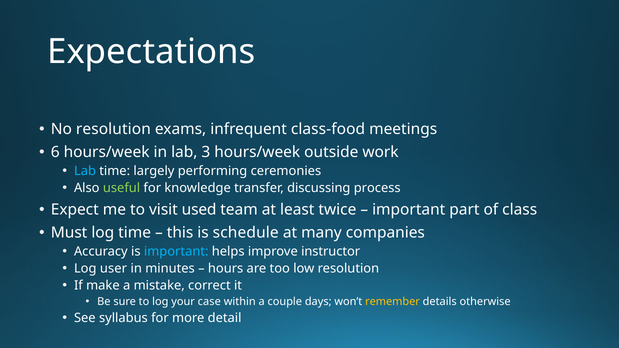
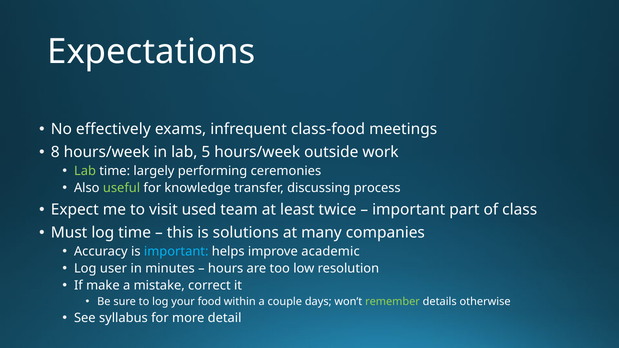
No resolution: resolution -> effectively
6: 6 -> 8
3: 3 -> 5
Lab at (85, 171) colour: light blue -> light green
schedule: schedule -> solutions
instructor: instructor -> academic
case: case -> food
remember colour: yellow -> light green
